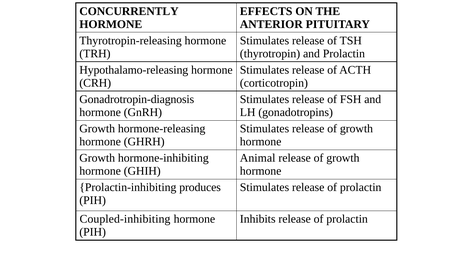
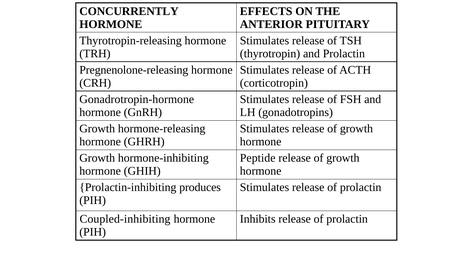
Hypothalamo-releasing: Hypothalamo-releasing -> Pregnenolone-releasing
Gonadrotropin-diagnosis: Gonadrotropin-diagnosis -> Gonadrotropin-hormone
Animal: Animal -> Peptide
